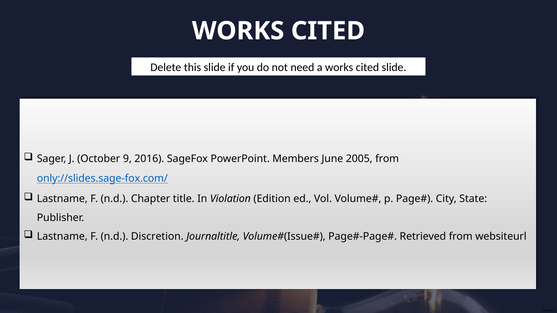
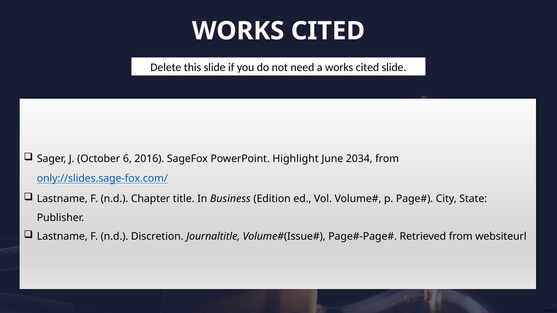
9: 9 -> 6
Members: Members -> Highlight
2005: 2005 -> 2034
Violation: Violation -> Business
